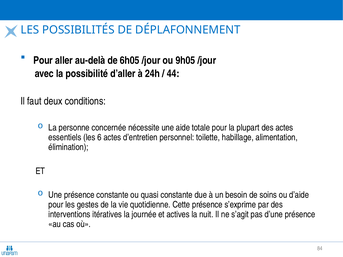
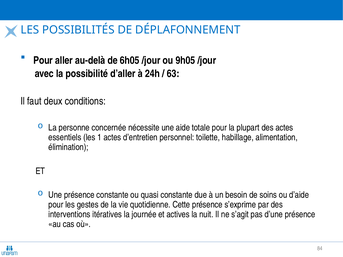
44: 44 -> 63
6: 6 -> 1
